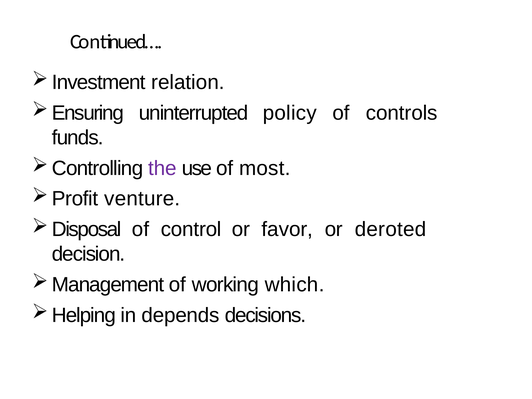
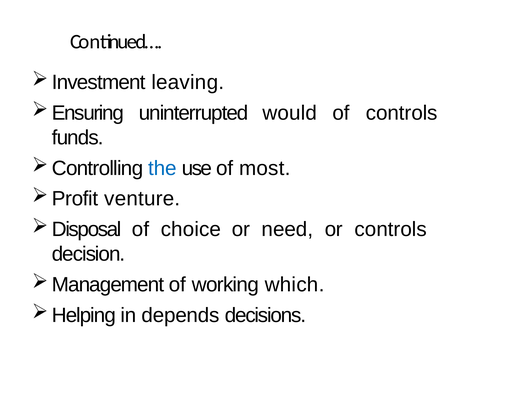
relation: relation -> leaving
policy: policy -> would
the colour: purple -> blue
control: control -> choice
favor: favor -> need
or deroted: deroted -> controls
